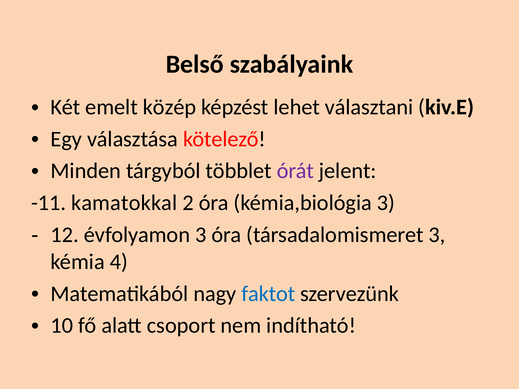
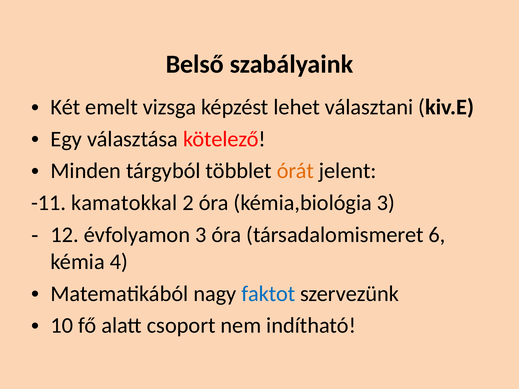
közép: közép -> vizsga
órát colour: purple -> orange
társadalomismeret 3: 3 -> 6
